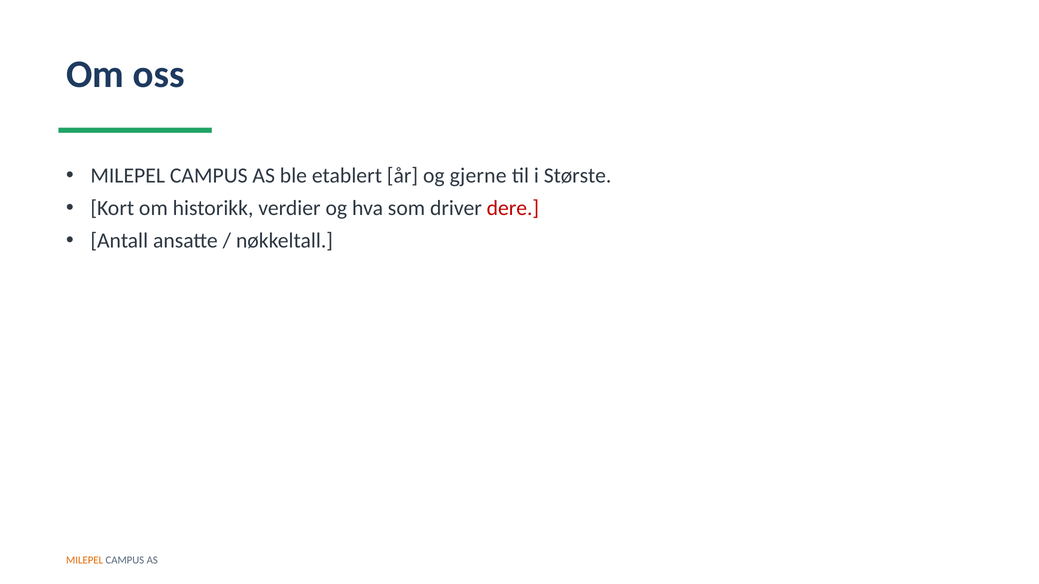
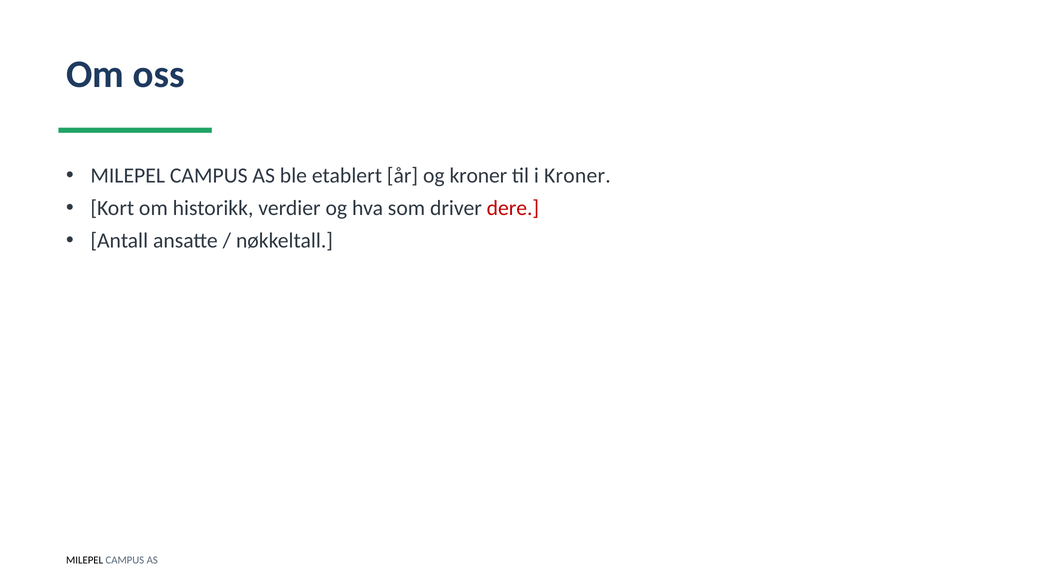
og gjerne: gjerne -> kroner
i Største: Største -> Kroner
MILEPEL at (85, 561) colour: orange -> black
